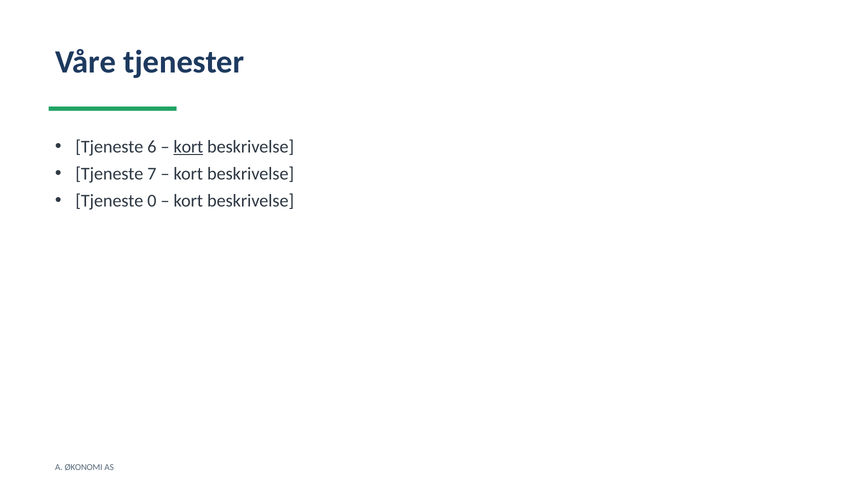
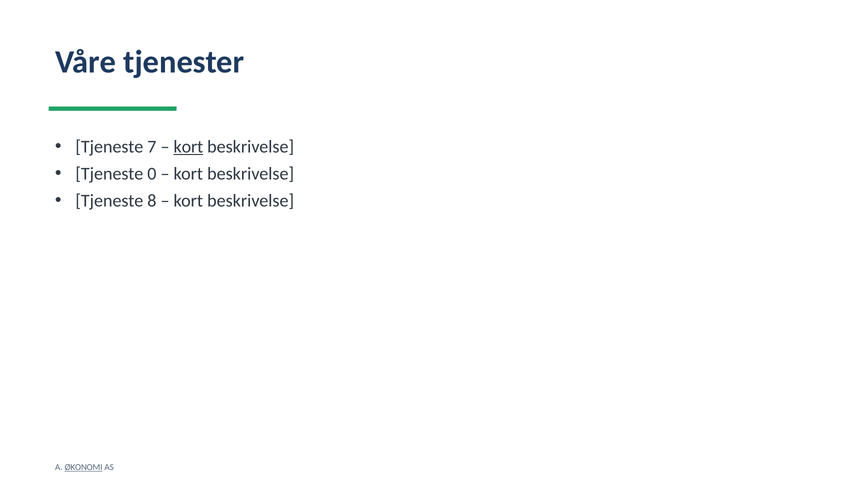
6: 6 -> 7
7: 7 -> 0
0: 0 -> 8
ØKONOMI underline: none -> present
